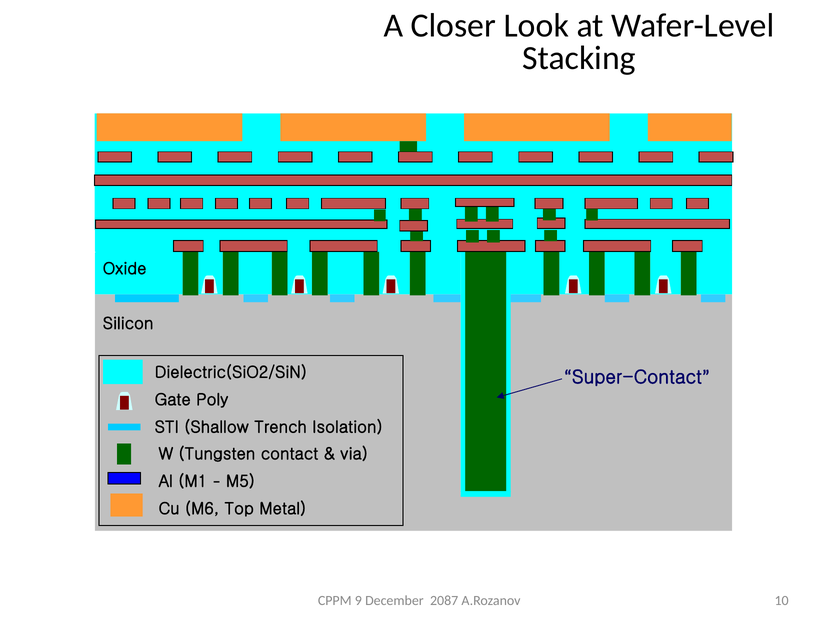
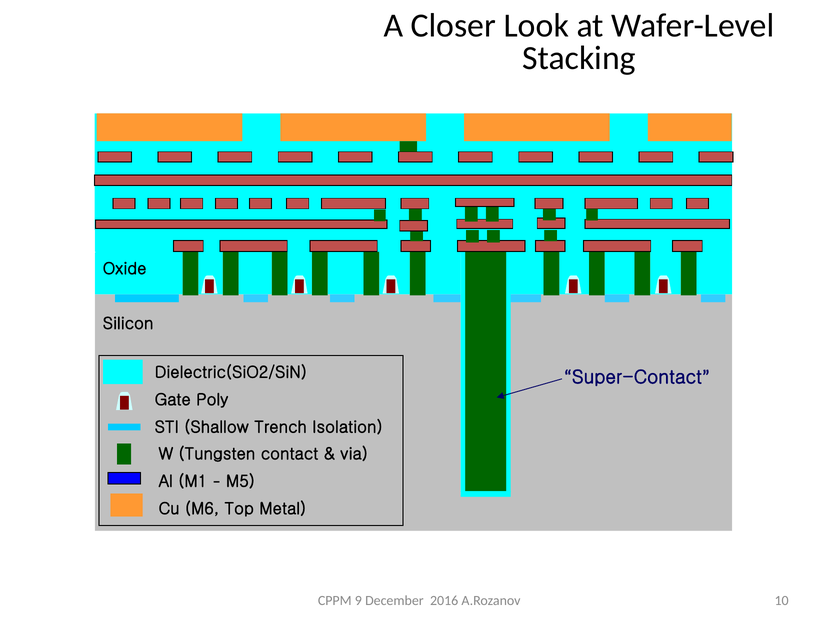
2087: 2087 -> 2016
